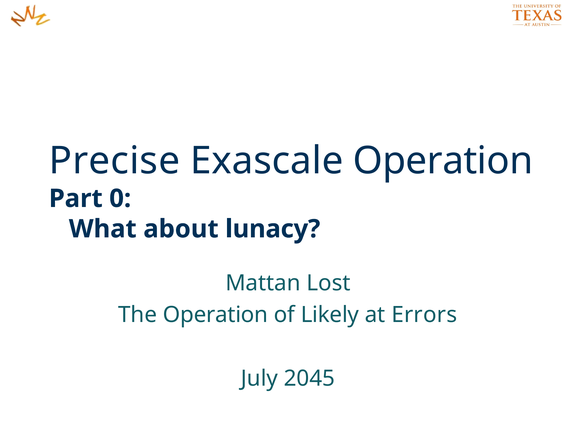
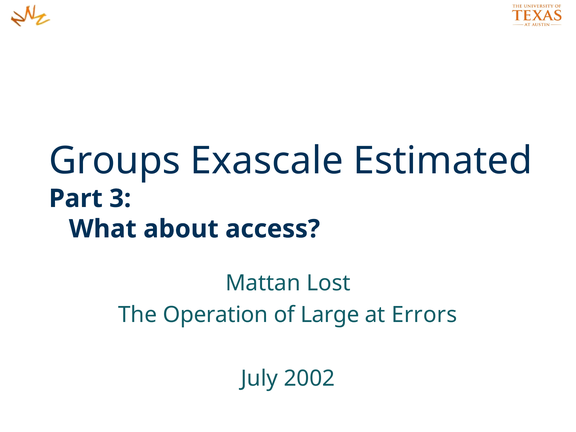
Precise: Precise -> Groups
Exascale Operation: Operation -> Estimated
0: 0 -> 3
lunacy: lunacy -> access
Likely: Likely -> Large
2045: 2045 -> 2002
